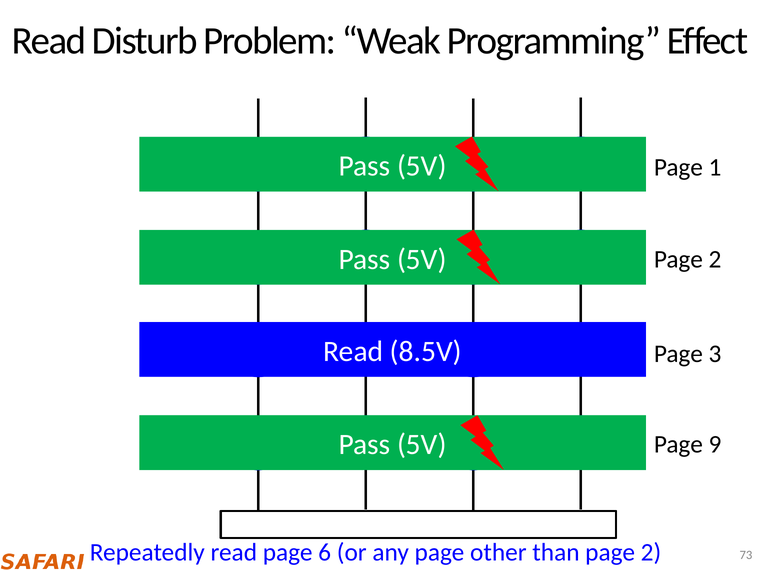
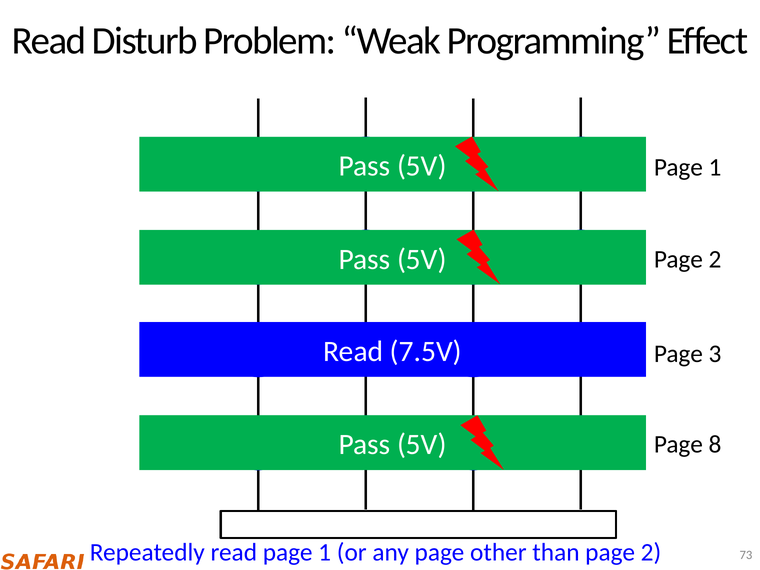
8.5V: 8.5V -> 7.5V
9: 9 -> 8
read page 6: 6 -> 1
